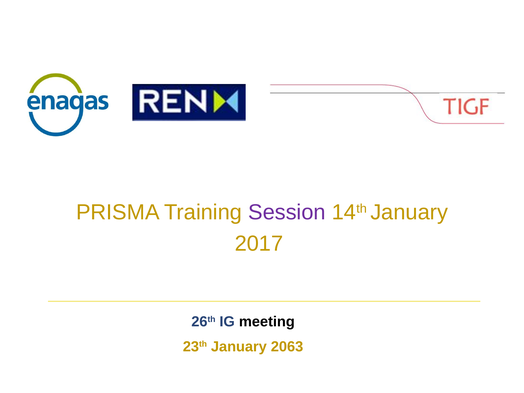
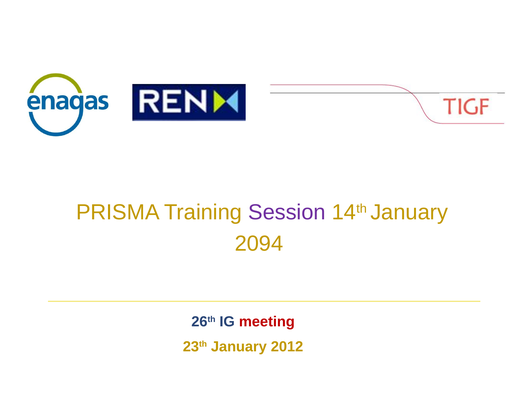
2017: 2017 -> 2094
meeting colour: black -> red
2063: 2063 -> 2012
